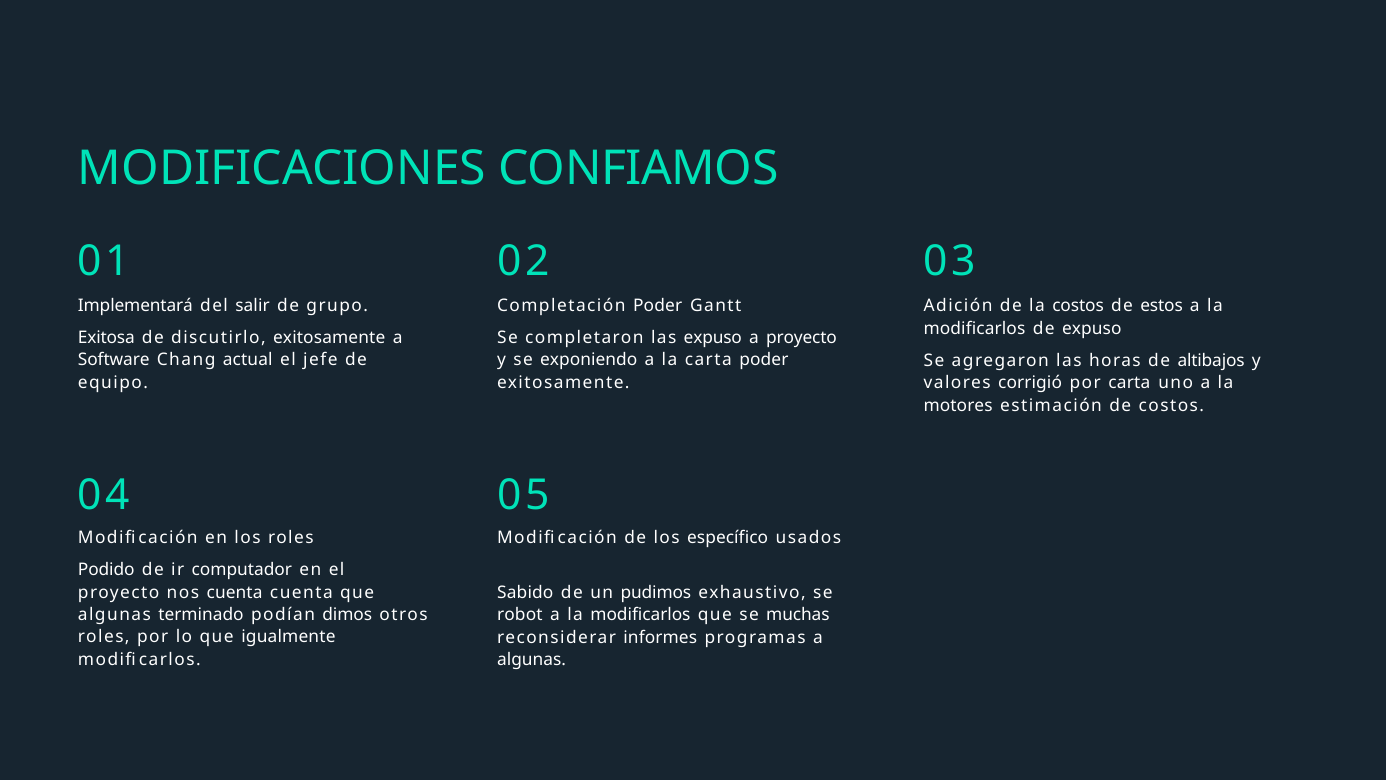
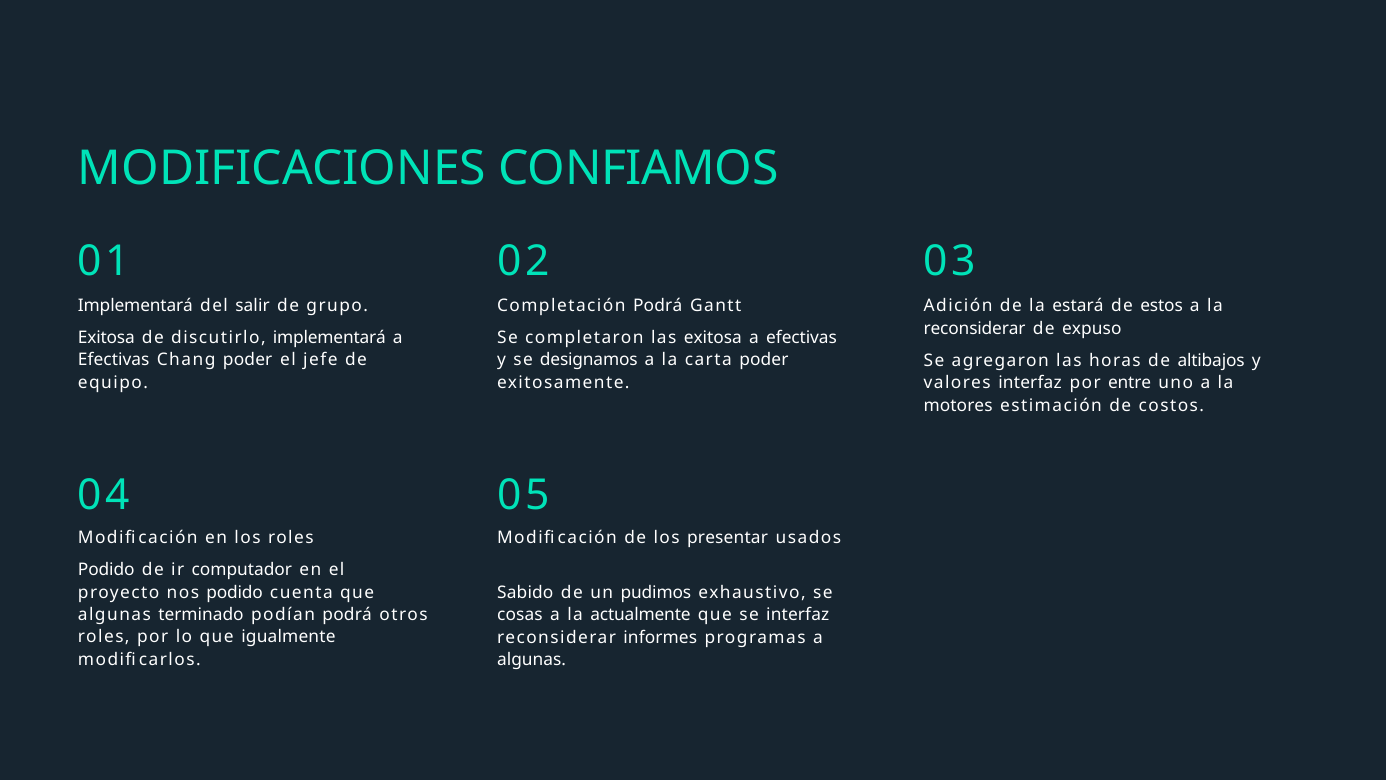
la costos: costos -> estará
Completación Poder: Poder -> Podrá
modificarlos at (974, 328): modificarlos -> reconsiderar
discutirlo exitosamente: exitosamente -> implementará
las expuso: expuso -> exitosa
proyecto at (802, 338): proyecto -> efectivas
Software at (114, 360): Software -> Efectivas
Chang actual: actual -> poder
exponiendo: exponiendo -> designamos
valores corrigió: corrigió -> interfaz
por carta: carta -> entre
específico: específico -> presentar
nos cuenta: cuenta -> podido
podían dimos: dimos -> podrá
robot: robot -> cosas
modificarlos at (640, 615): modificarlos -> actualmente
se muchas: muchas -> interfaz
